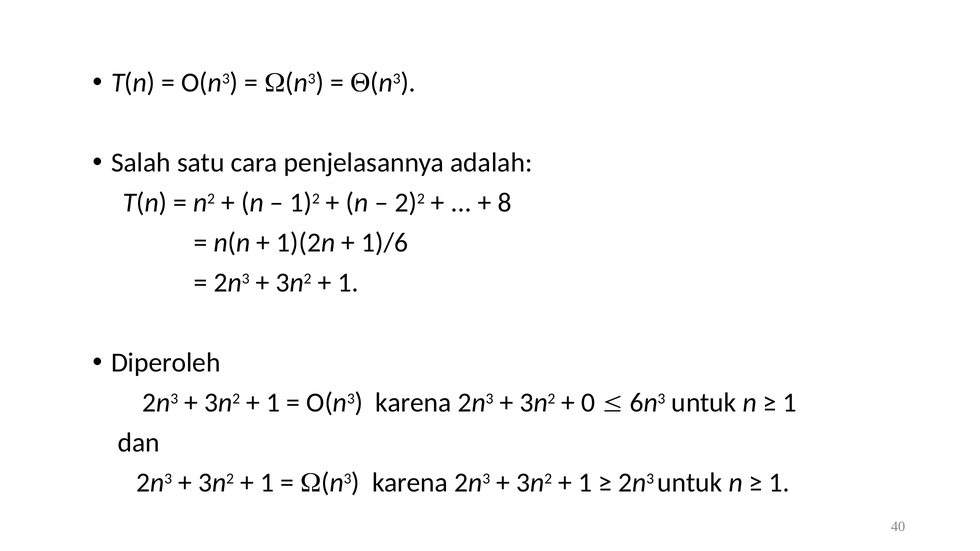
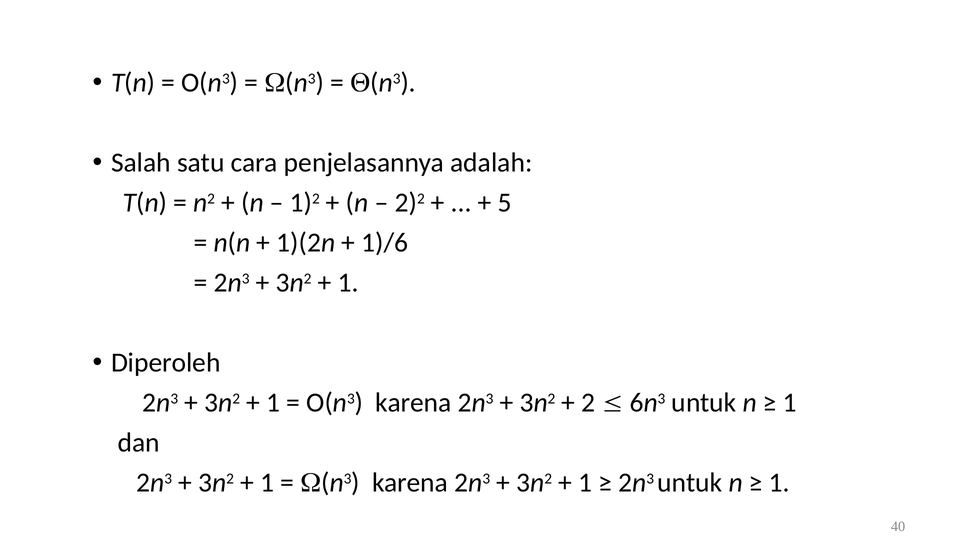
8: 8 -> 5
0: 0 -> 2
